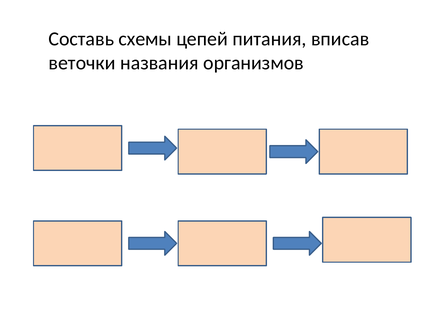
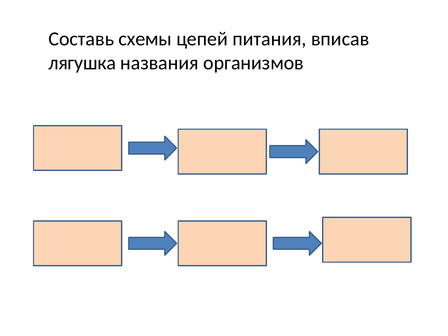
веточки: веточки -> лягушка
